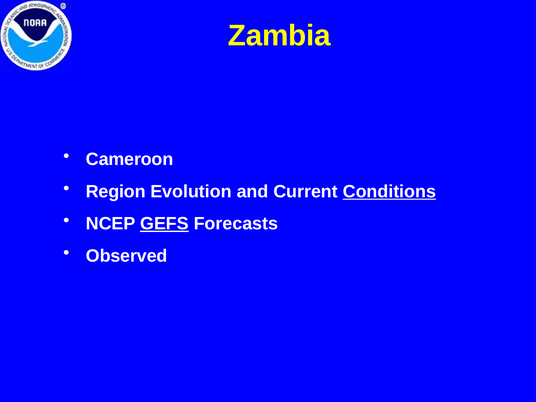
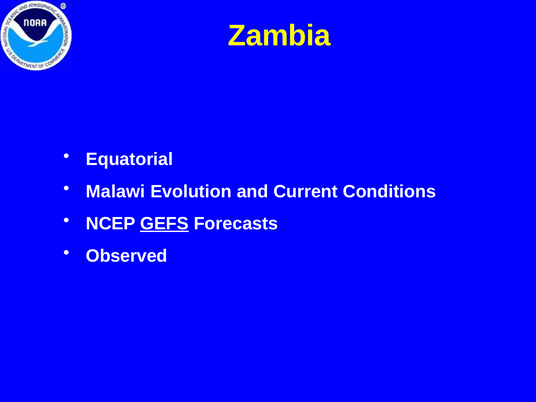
Cameroon: Cameroon -> Equatorial
Region: Region -> Malawi
Conditions underline: present -> none
